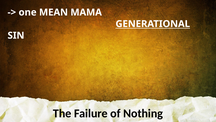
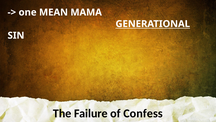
Nothing: Nothing -> Confess
